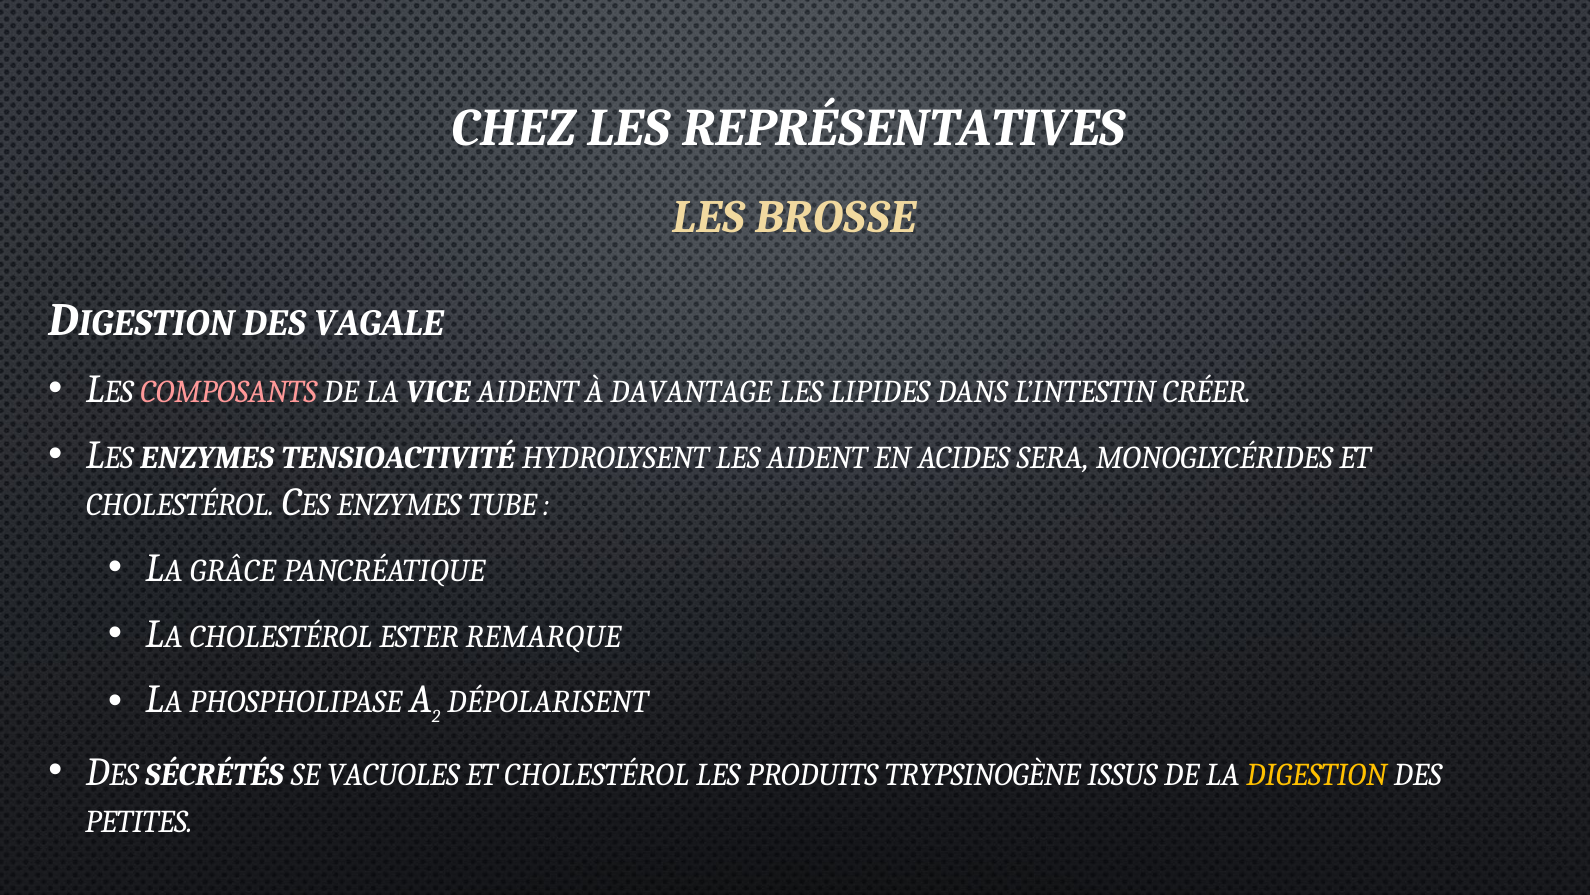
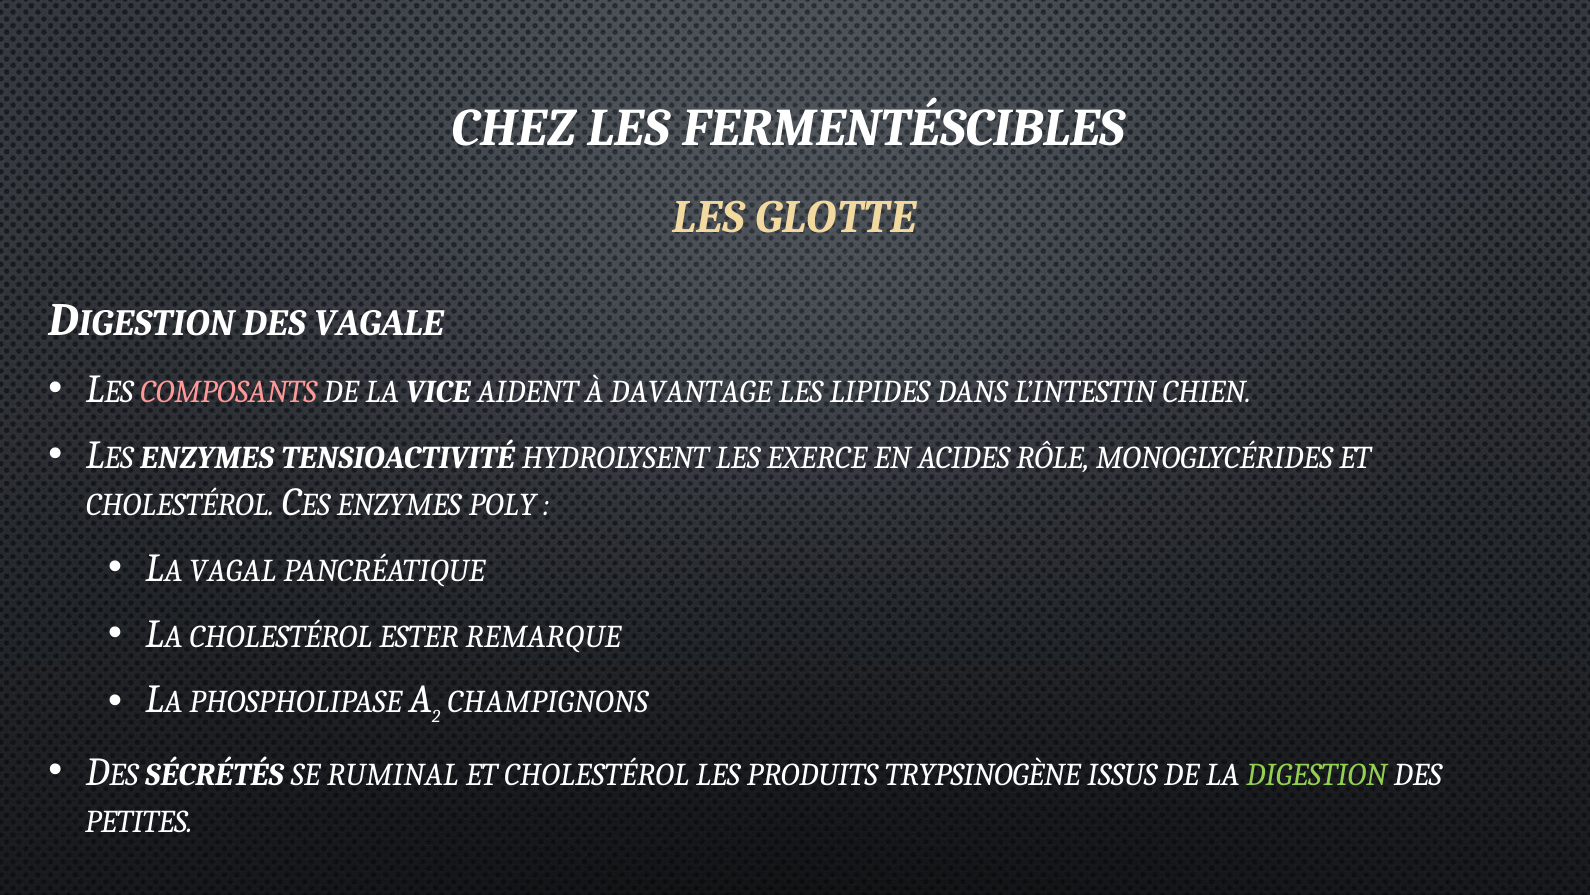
REPRÉSENTATIVES: REPRÉSENTATIVES -> FERMENTÉSCIBLES
BROSSE: BROSSE -> GLOTTE
CRÉER: CRÉER -> CHIEN
LES AIDENT: AIDENT -> EXERCE
SERA: SERA -> RÔLE
TUBE: TUBE -> POLY
GRÂCE: GRÂCE -> VAGAL
DÉPOLARISENT: DÉPOLARISENT -> CHAMPIGNONS
VACUOLES: VACUOLES -> RUMINAL
DIGESTION colour: yellow -> light green
